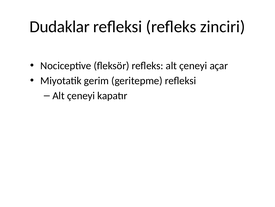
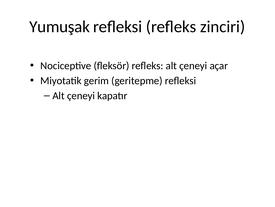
Dudaklar: Dudaklar -> Yumuşak
